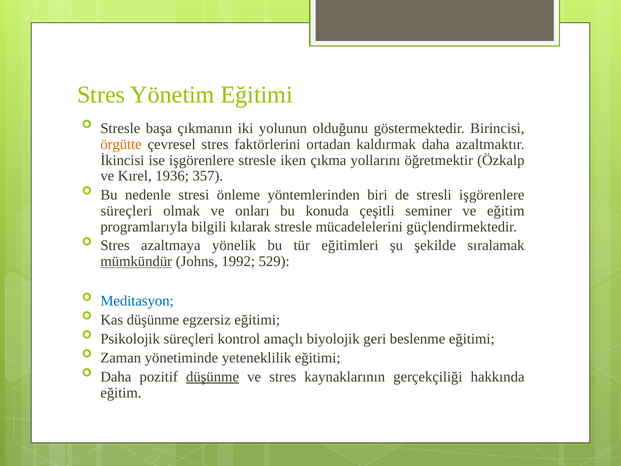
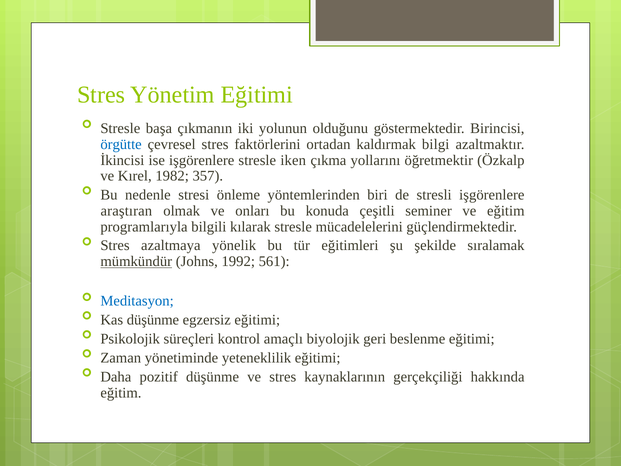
örgütte colour: orange -> blue
kaldırmak daha: daha -> bilgi
1936: 1936 -> 1982
süreçleri at (126, 211): süreçleri -> araştıran
529: 529 -> 561
düşünme at (213, 377) underline: present -> none
